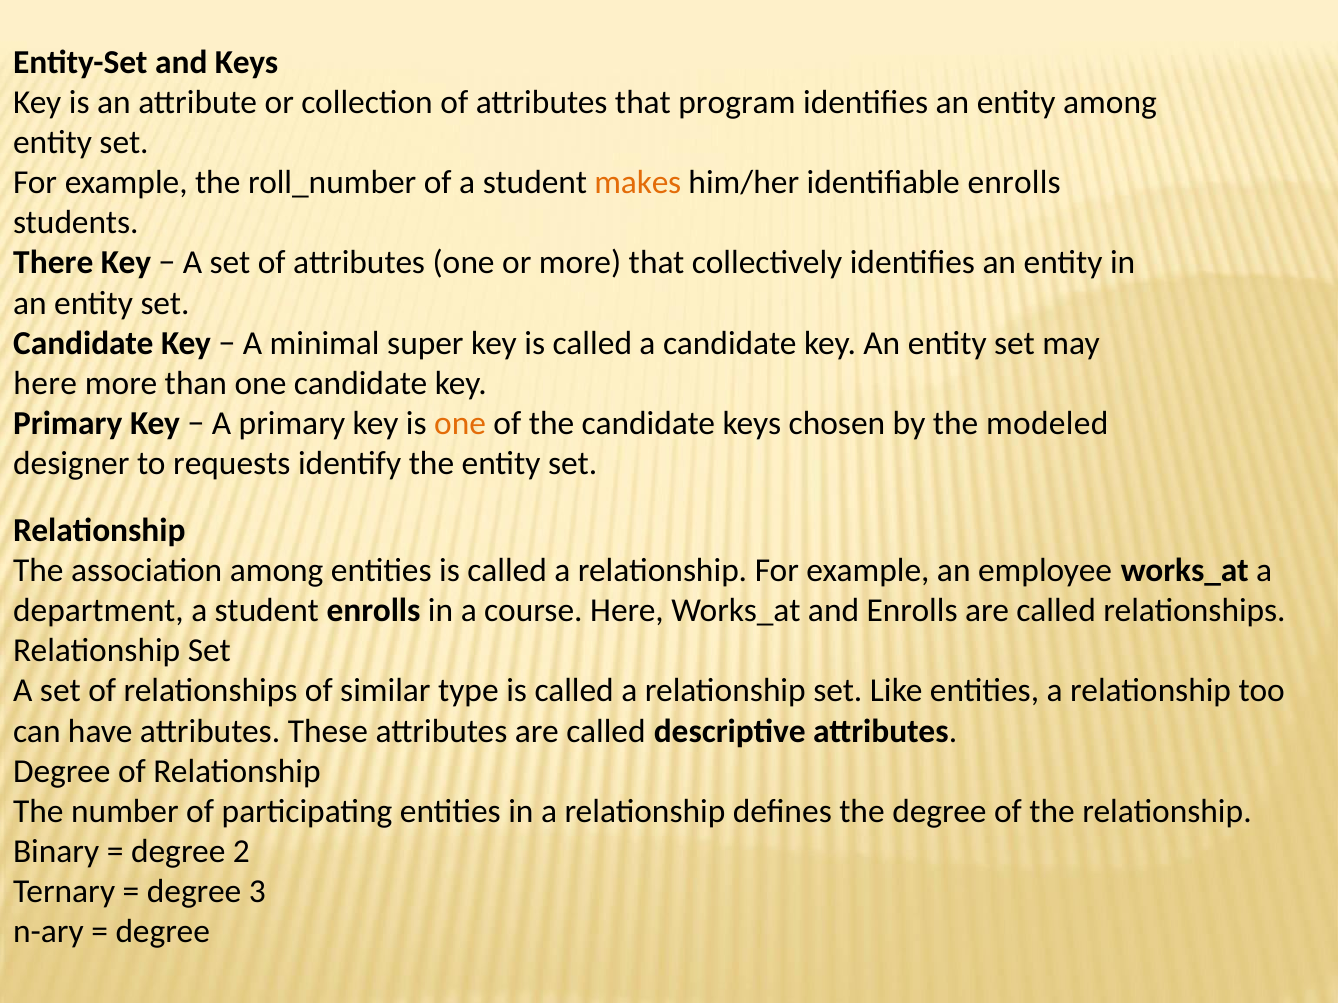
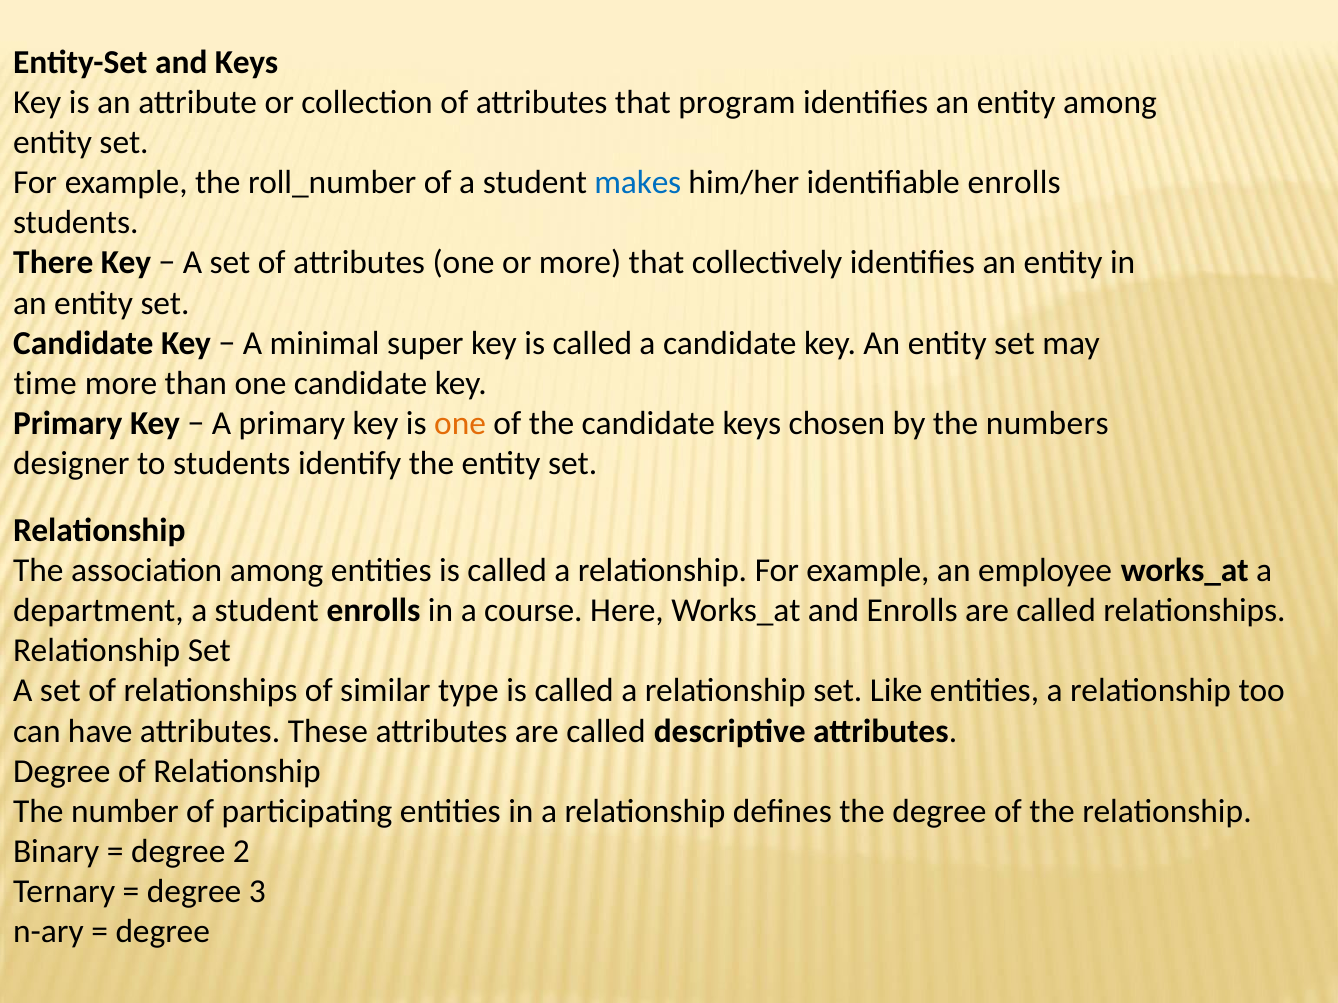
makes colour: orange -> blue
here at (45, 384): here -> time
modeled: modeled -> numbers
to requests: requests -> students
